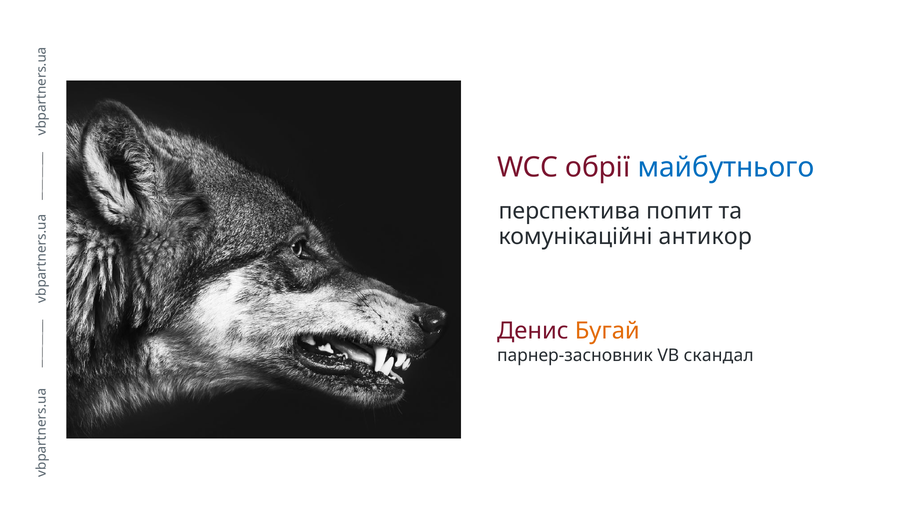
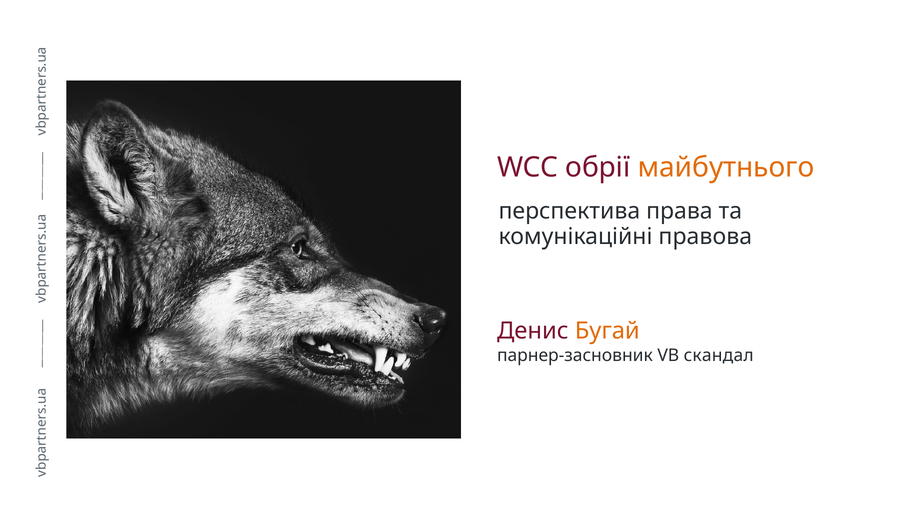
майбутнього colour: blue -> orange
попит: попит -> права
антикор: антикор -> правова
